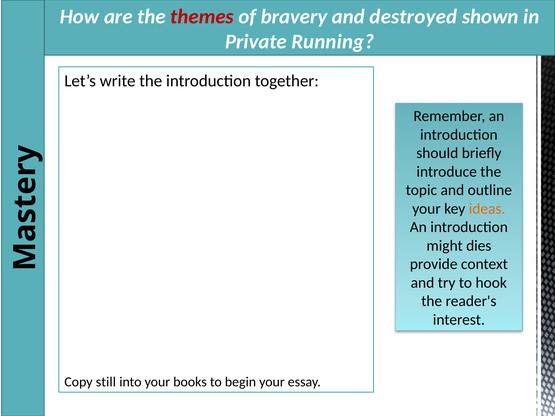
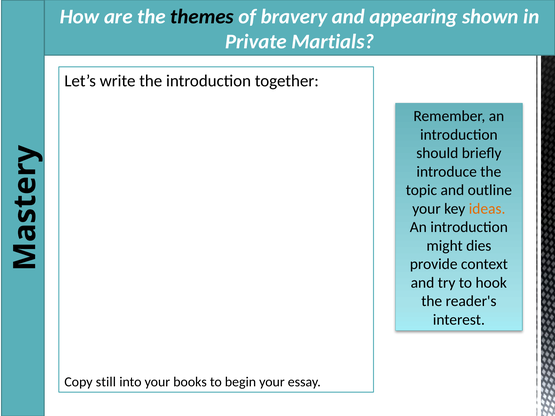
themes colour: red -> black
destroyed: destroyed -> appearing
Running: Running -> Martials
